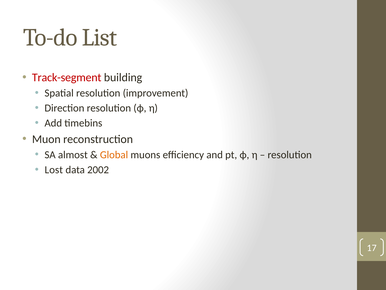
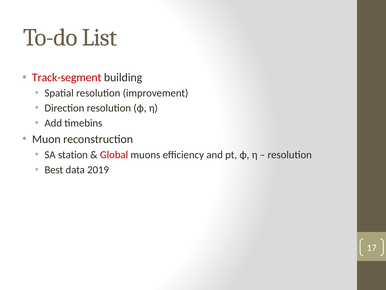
almost: almost -> station
Global colour: orange -> red
Lost: Lost -> Best
2002: 2002 -> 2019
